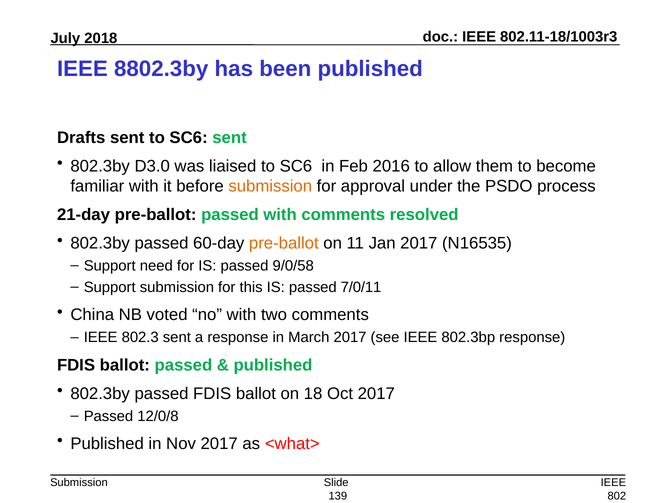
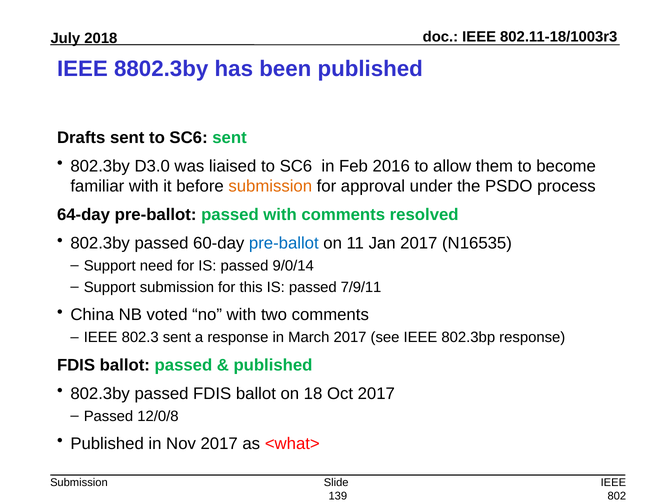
21-day: 21-day -> 64-day
pre-ballot at (284, 243) colour: orange -> blue
9/0/58: 9/0/58 -> 9/0/14
7/0/11: 7/0/11 -> 7/9/11
